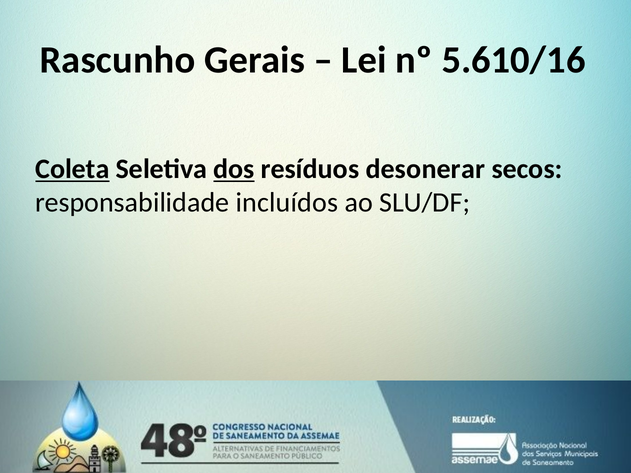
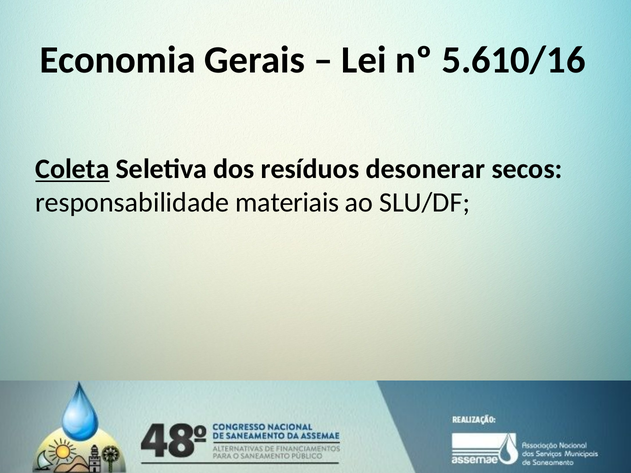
Rascunho: Rascunho -> Economia
dos underline: present -> none
incluídos: incluídos -> materiais
